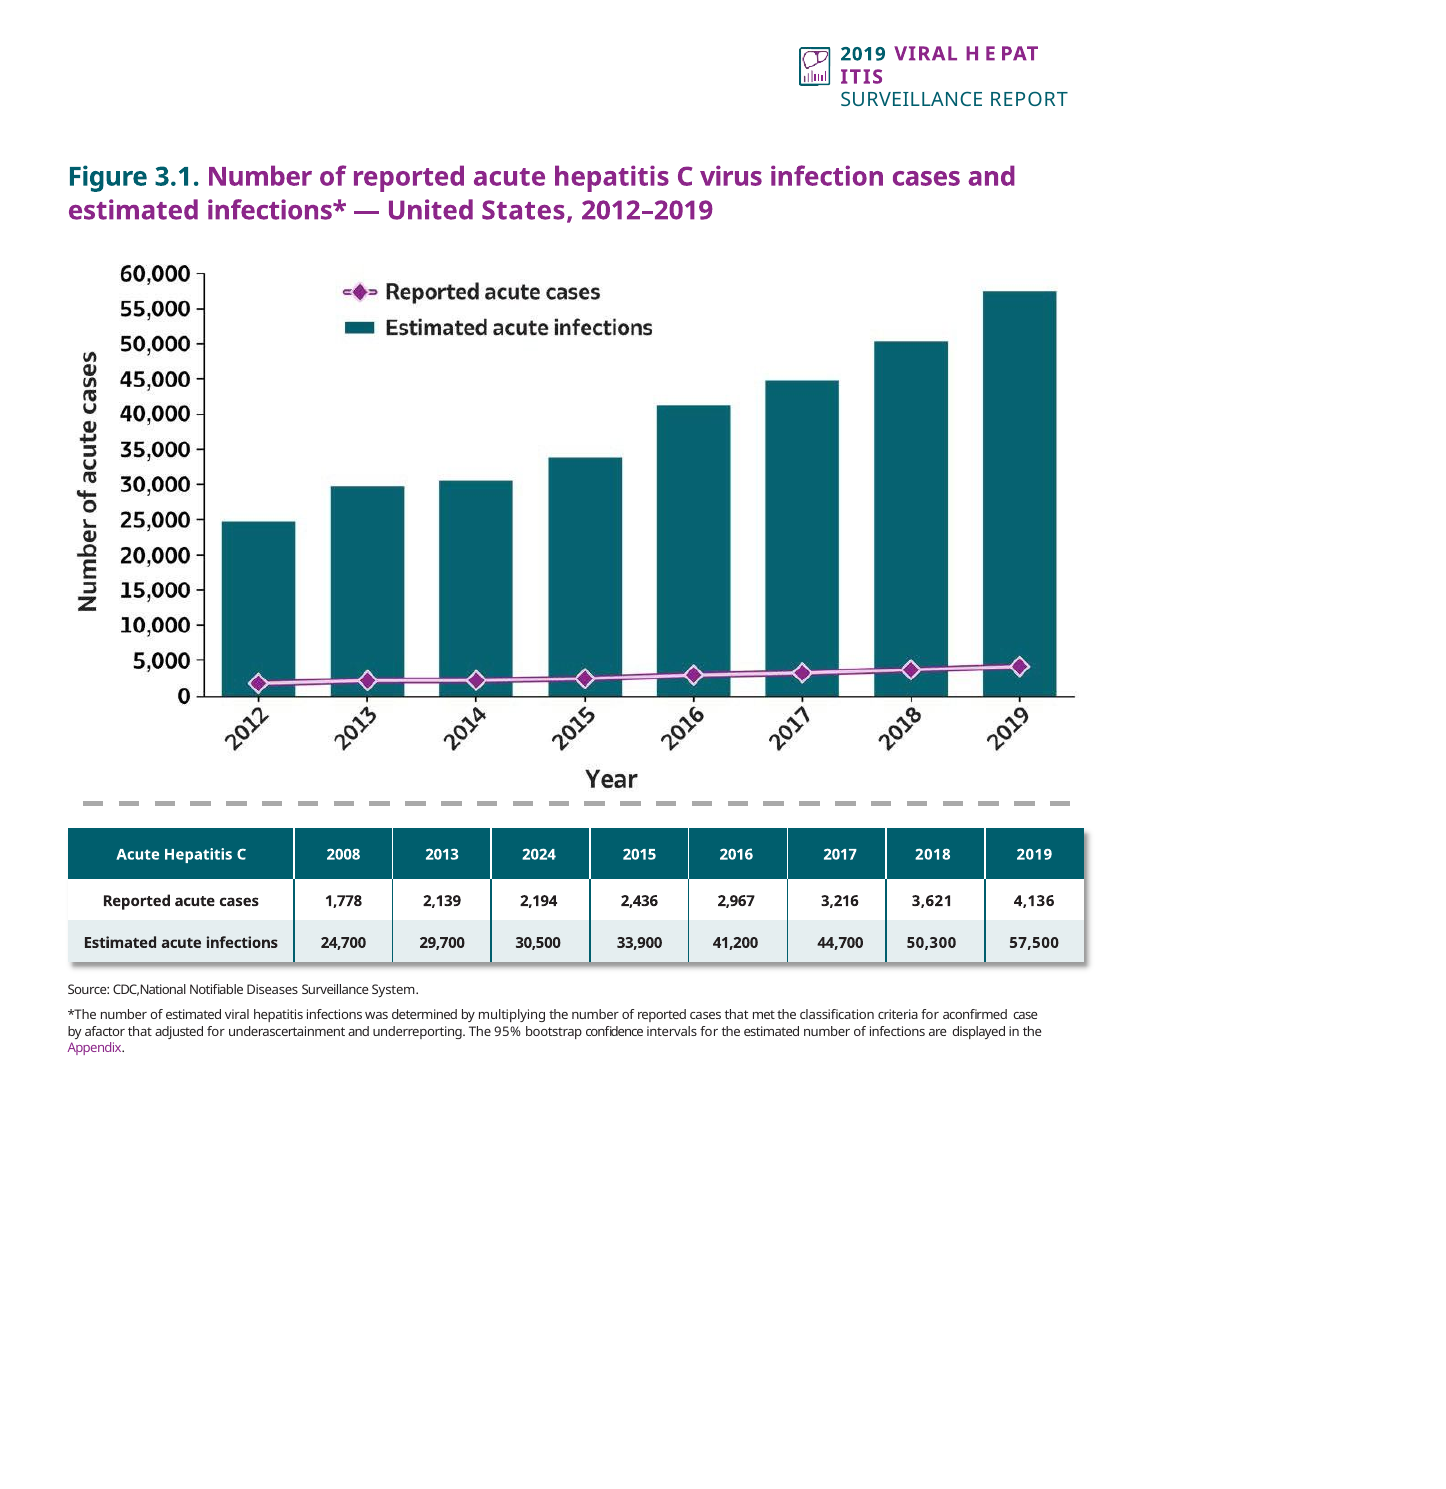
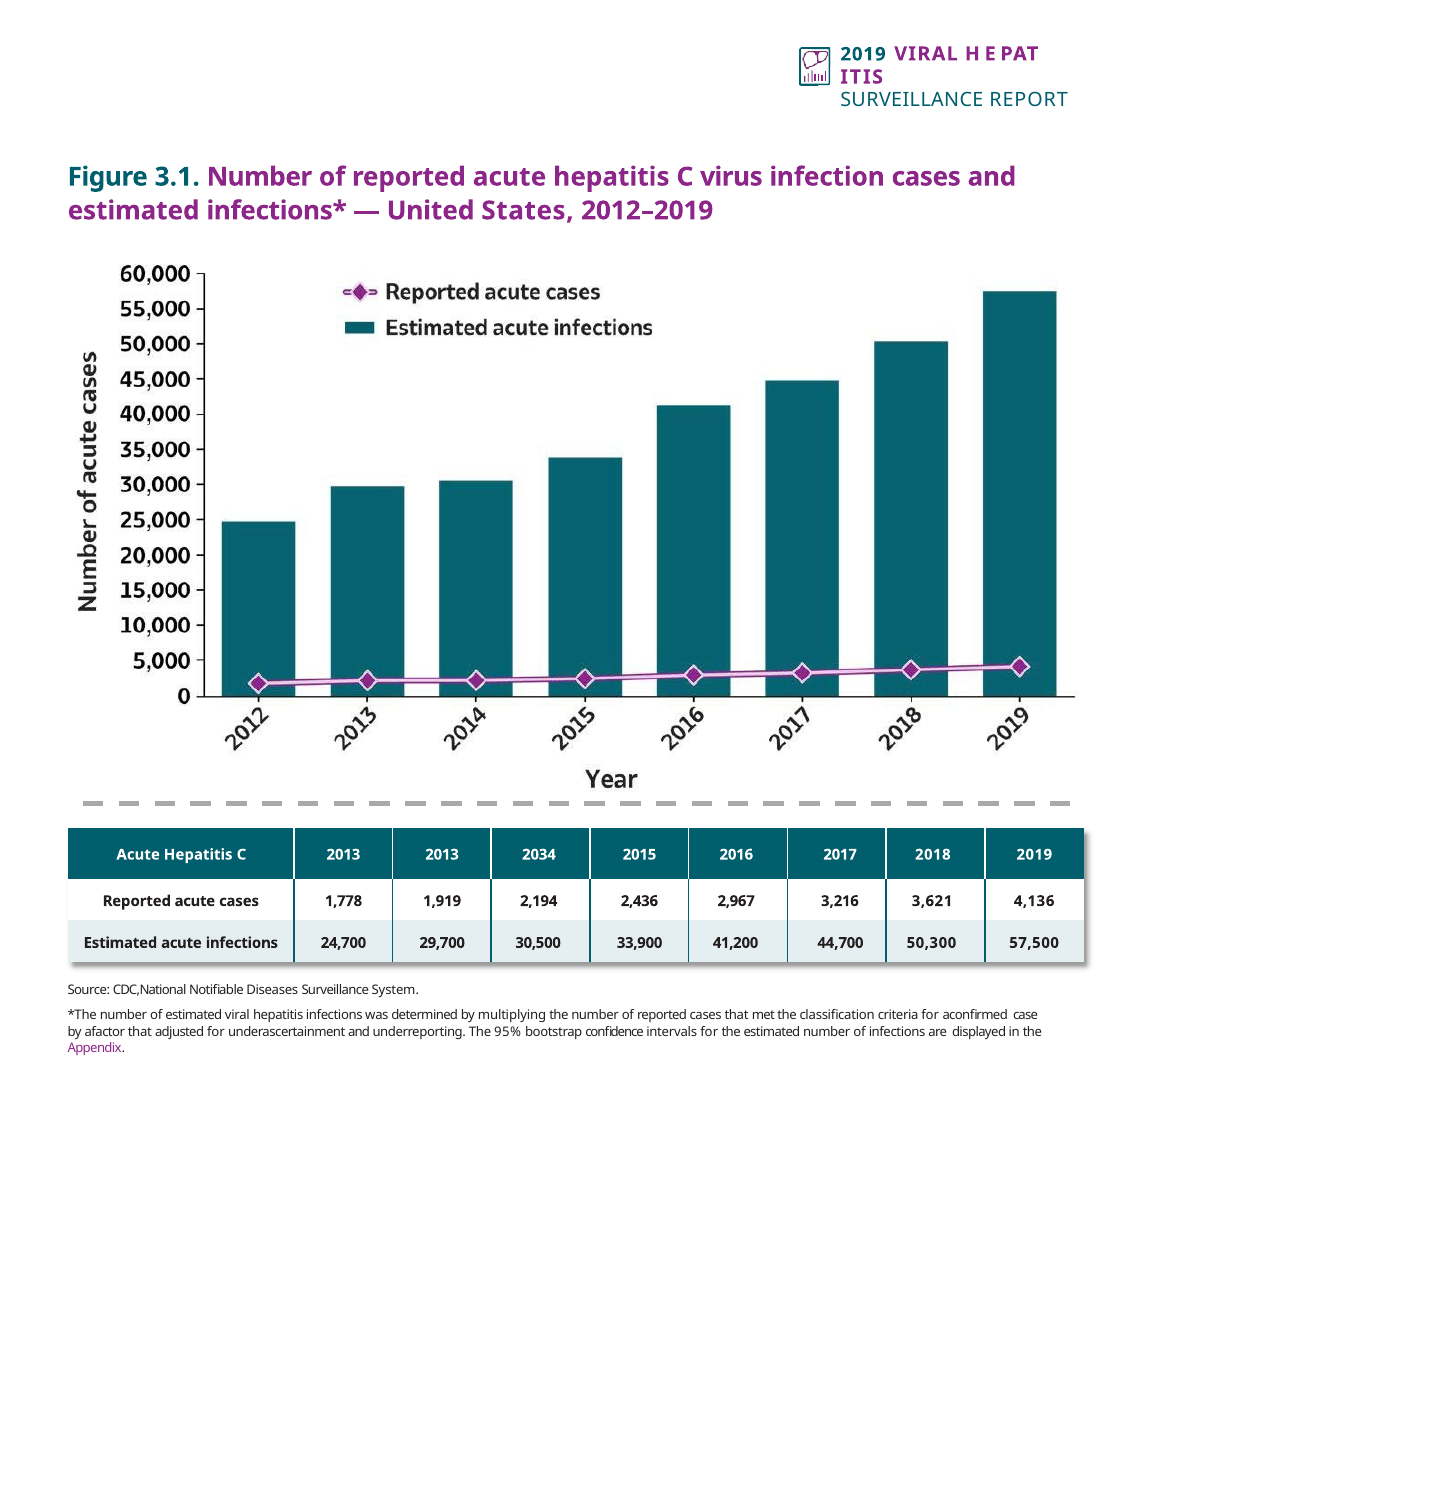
C 2008: 2008 -> 2013
2024: 2024 -> 2034
2,139: 2,139 -> 1,919
